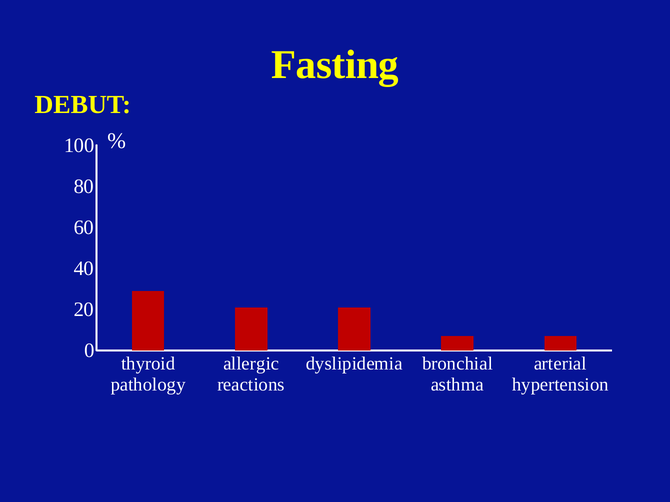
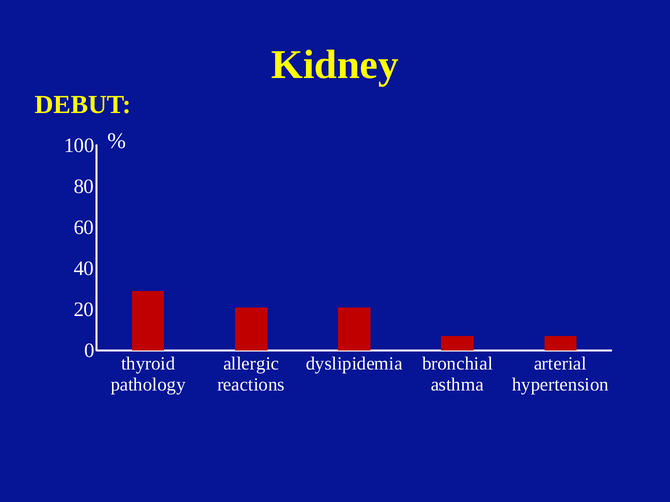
Fasting: Fasting -> Kidney
